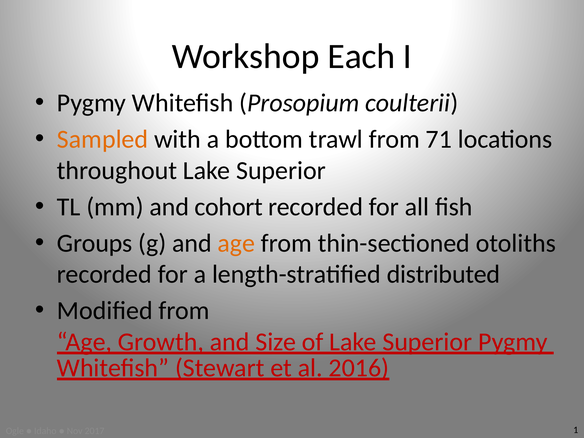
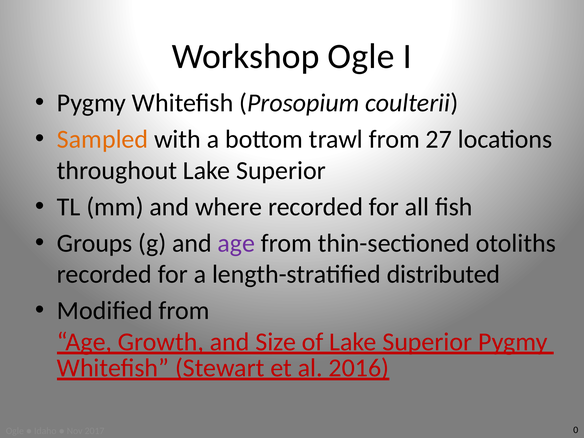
Workshop Each: Each -> Ogle
71: 71 -> 27
cohort: cohort -> where
age at (236, 243) colour: orange -> purple
1: 1 -> 0
